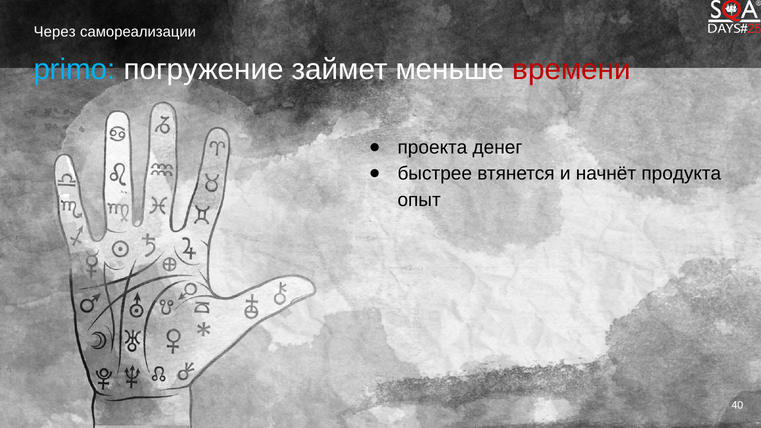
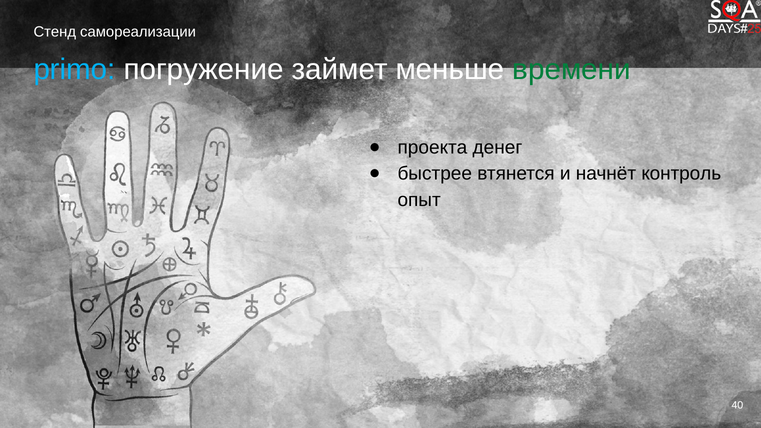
Через: Через -> Стенд
времени colour: red -> green
продукта: продукта -> контроль
